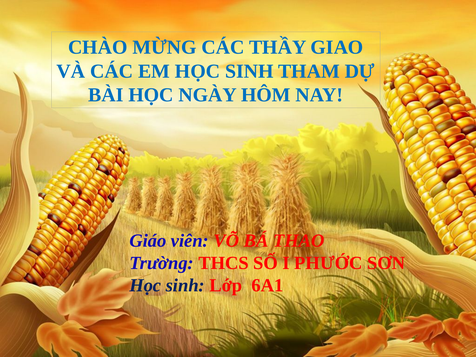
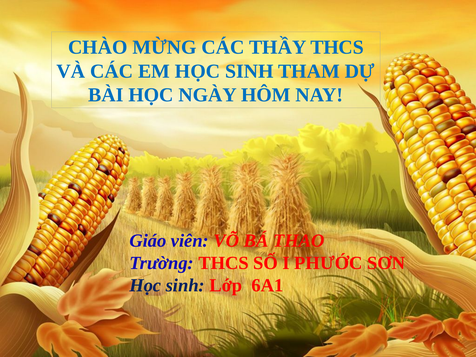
THẦY GIAO: GIAO -> THCS
